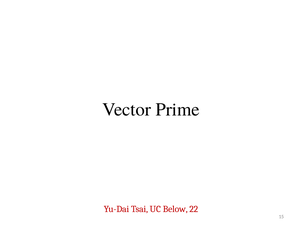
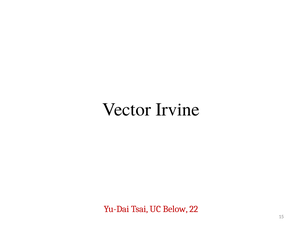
Prime: Prime -> Irvine
